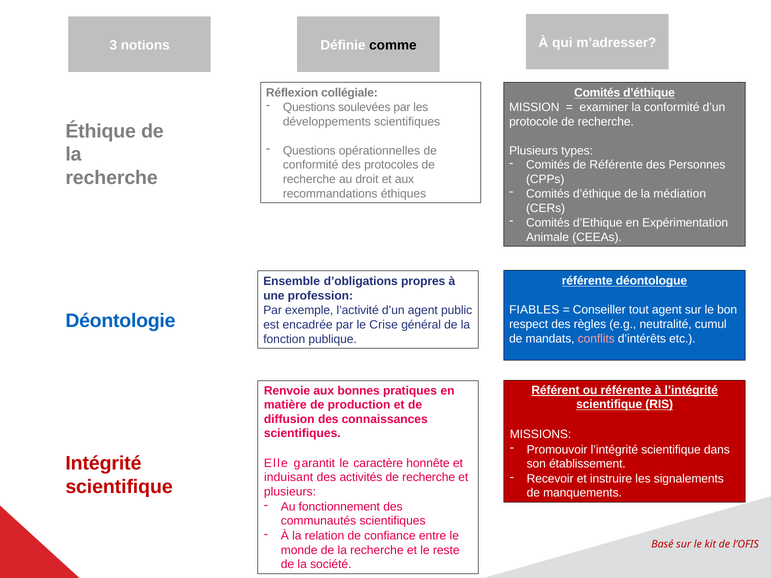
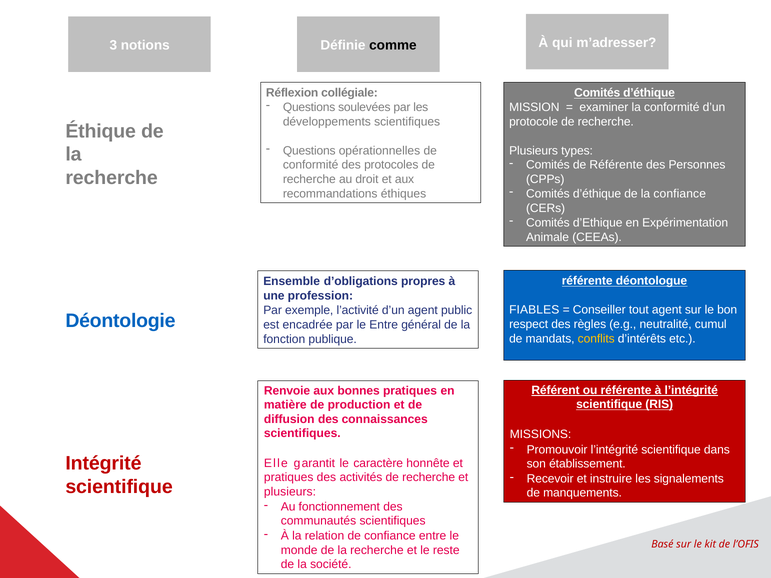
la médiation: médiation -> confiance
le Crise: Crise -> Entre
conflits colour: pink -> yellow
induisant at (289, 478): induisant -> pratiques
